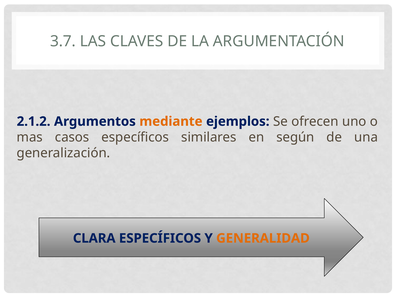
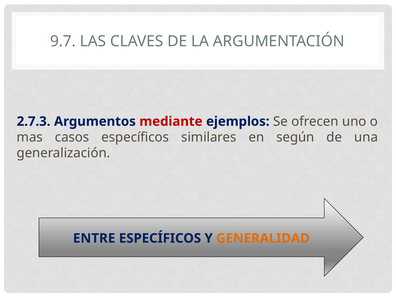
3.7: 3.7 -> 9.7
2.1.2: 2.1.2 -> 2.7.3
mediante colour: orange -> red
CLARA: CLARA -> ENTRE
